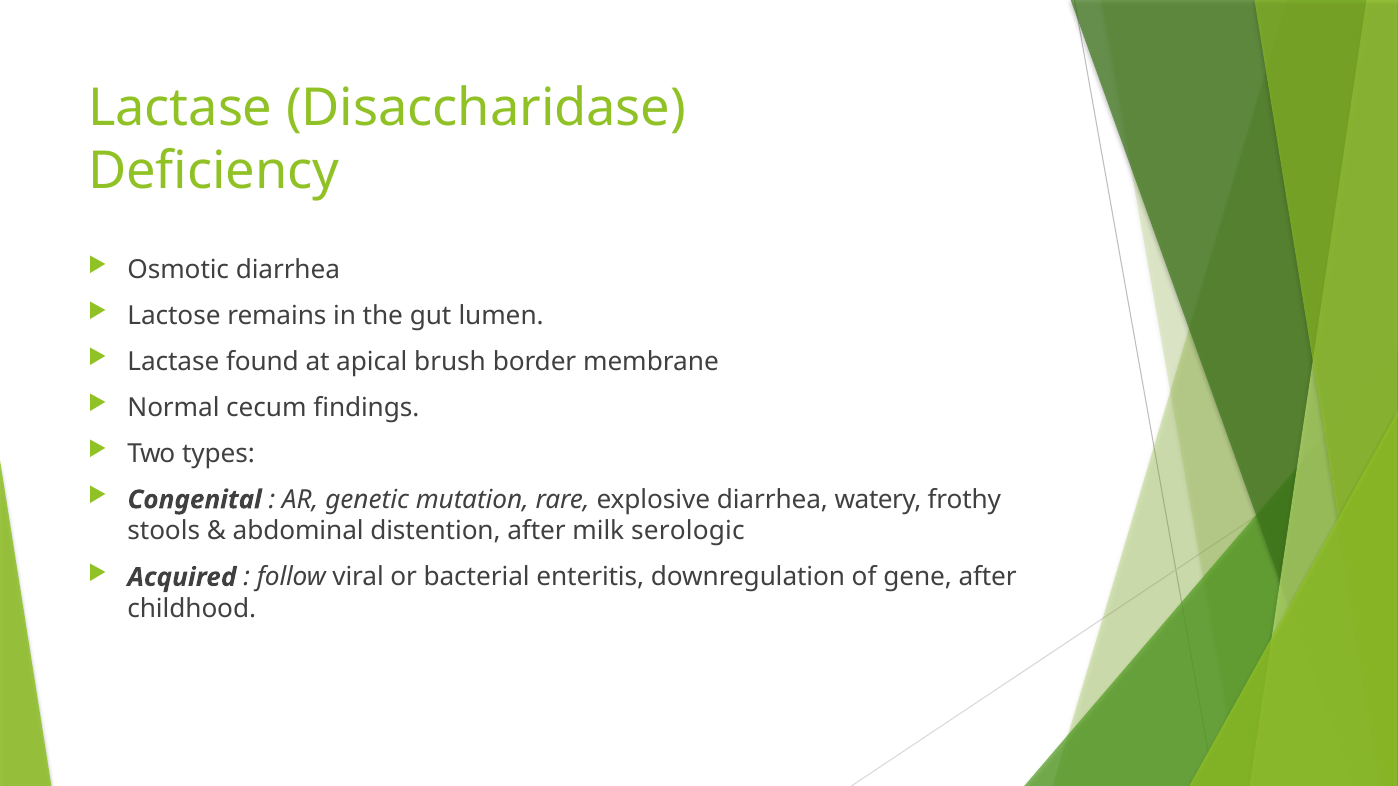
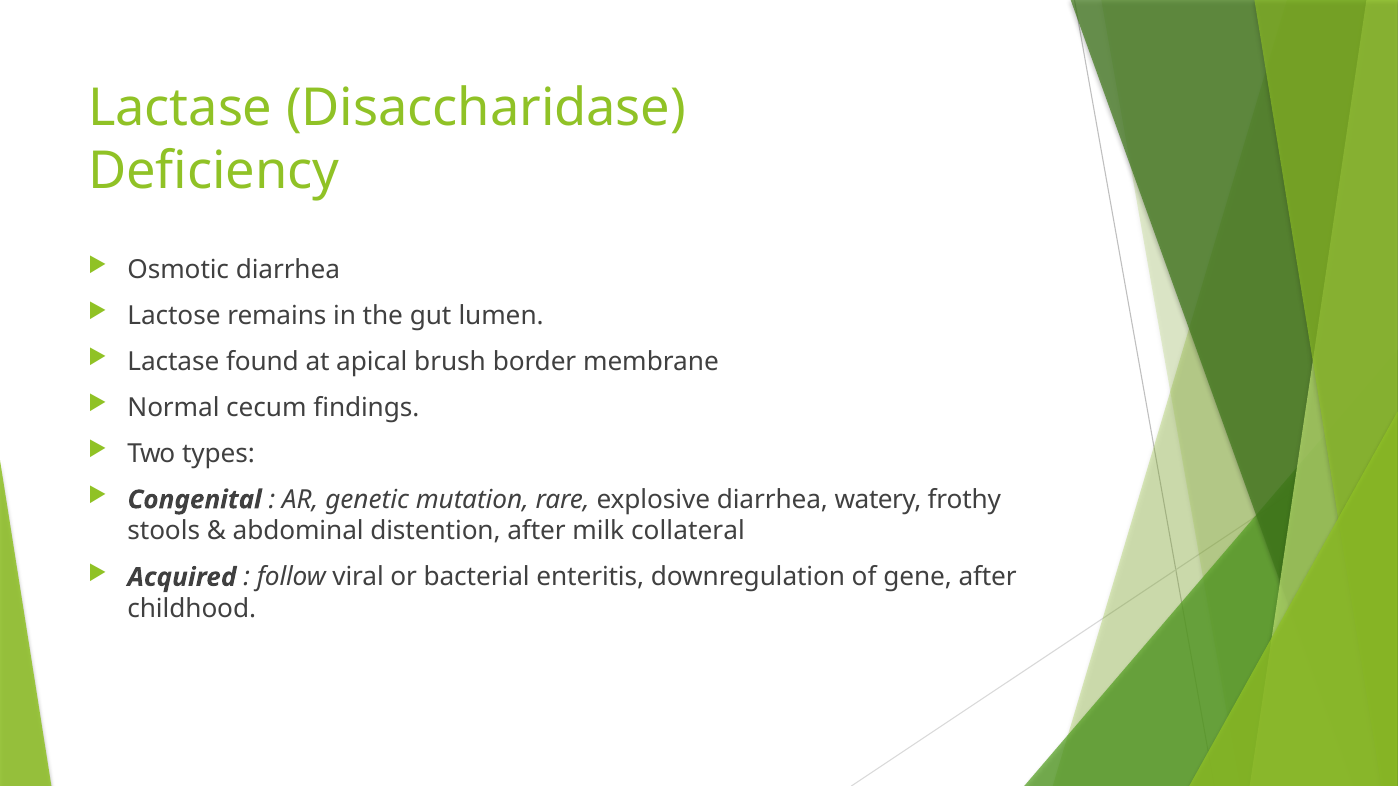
serologic: serologic -> collateral
